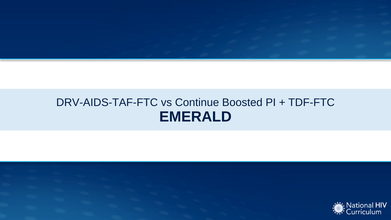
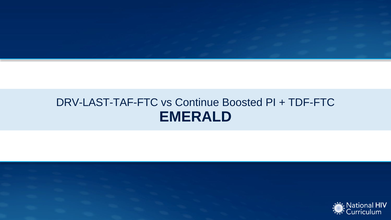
DRV-AIDS-TAF-FTC: DRV-AIDS-TAF-FTC -> DRV-LAST-TAF-FTC
